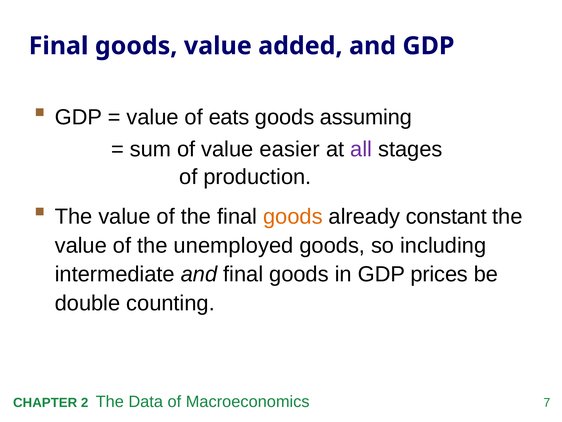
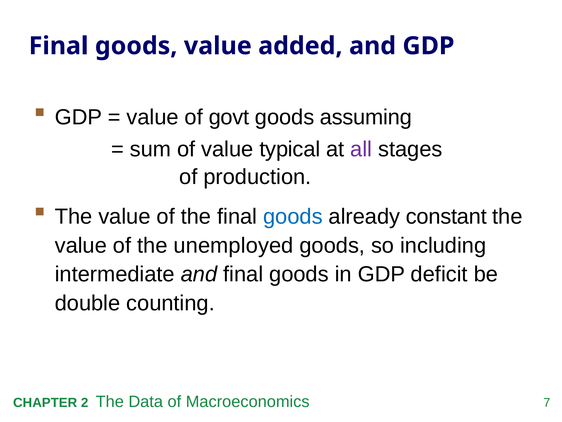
eats: eats -> govt
easier: easier -> typical
goods at (293, 216) colour: orange -> blue
prices: prices -> deficit
